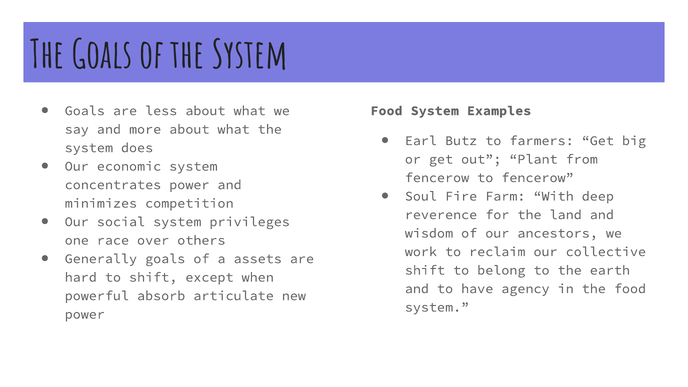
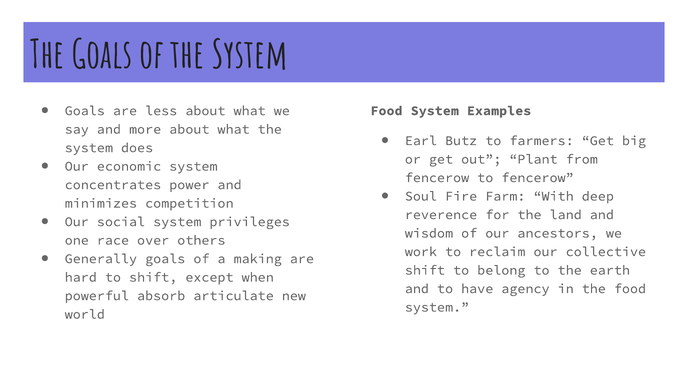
assets: assets -> making
power at (85, 314): power -> world
